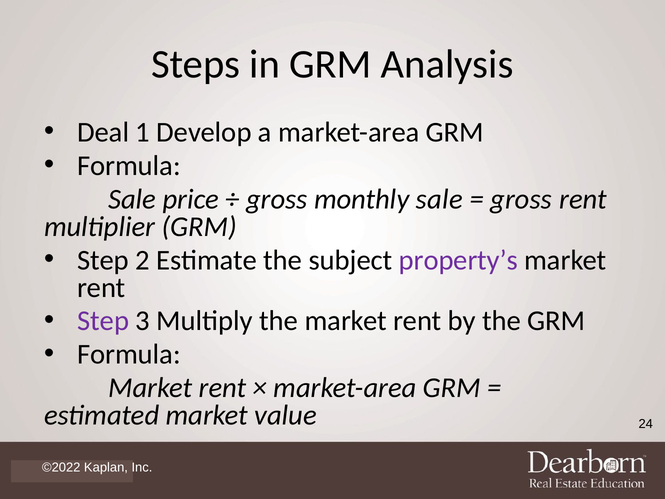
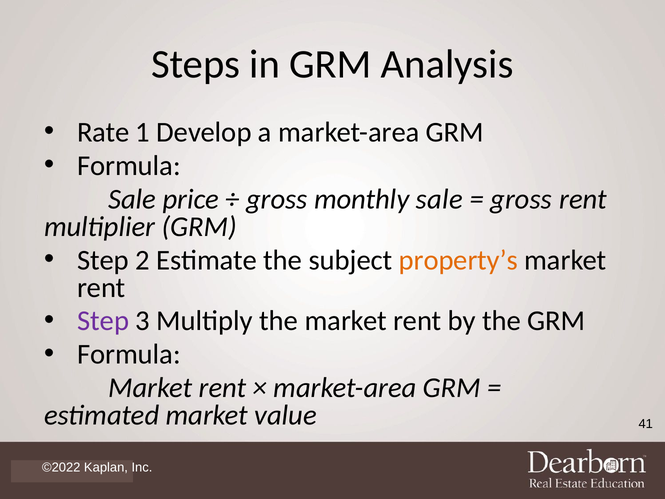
Deal: Deal -> Rate
property’s colour: purple -> orange
24: 24 -> 41
